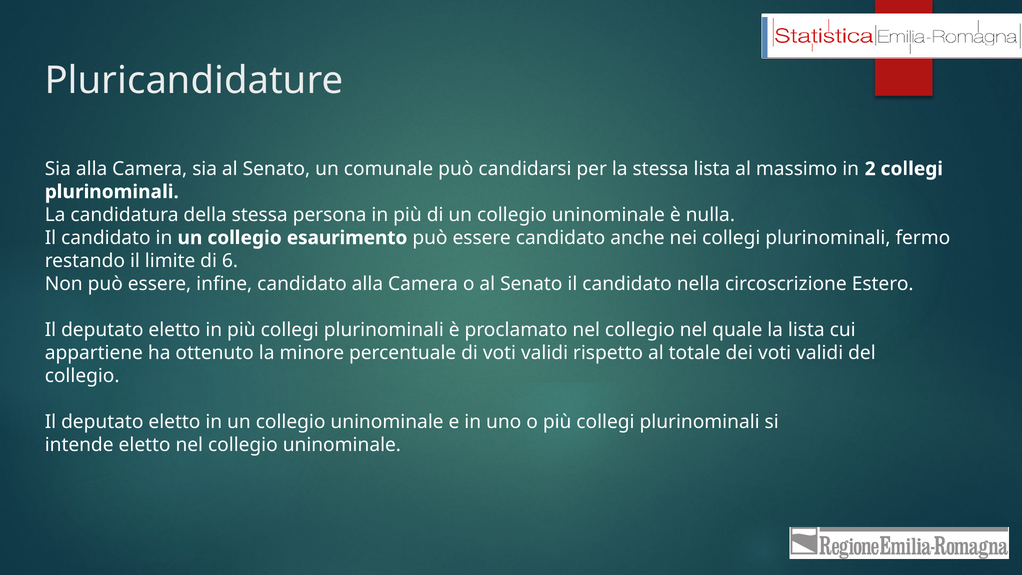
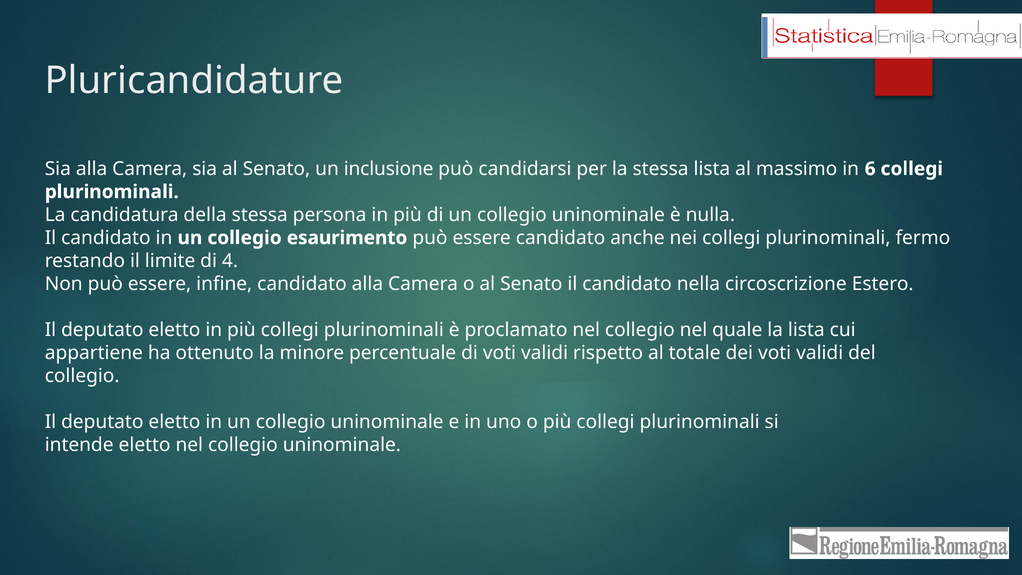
comunale: comunale -> inclusione
2: 2 -> 6
6: 6 -> 4
